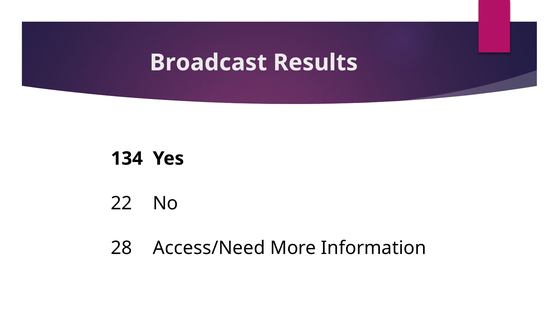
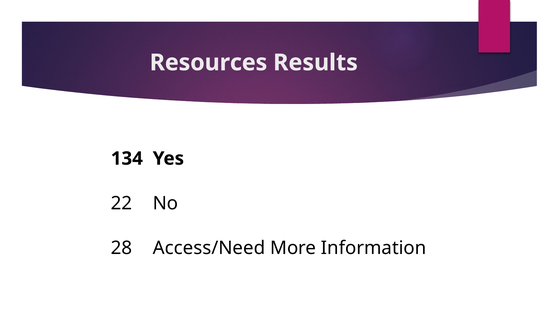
Broadcast: Broadcast -> Resources
